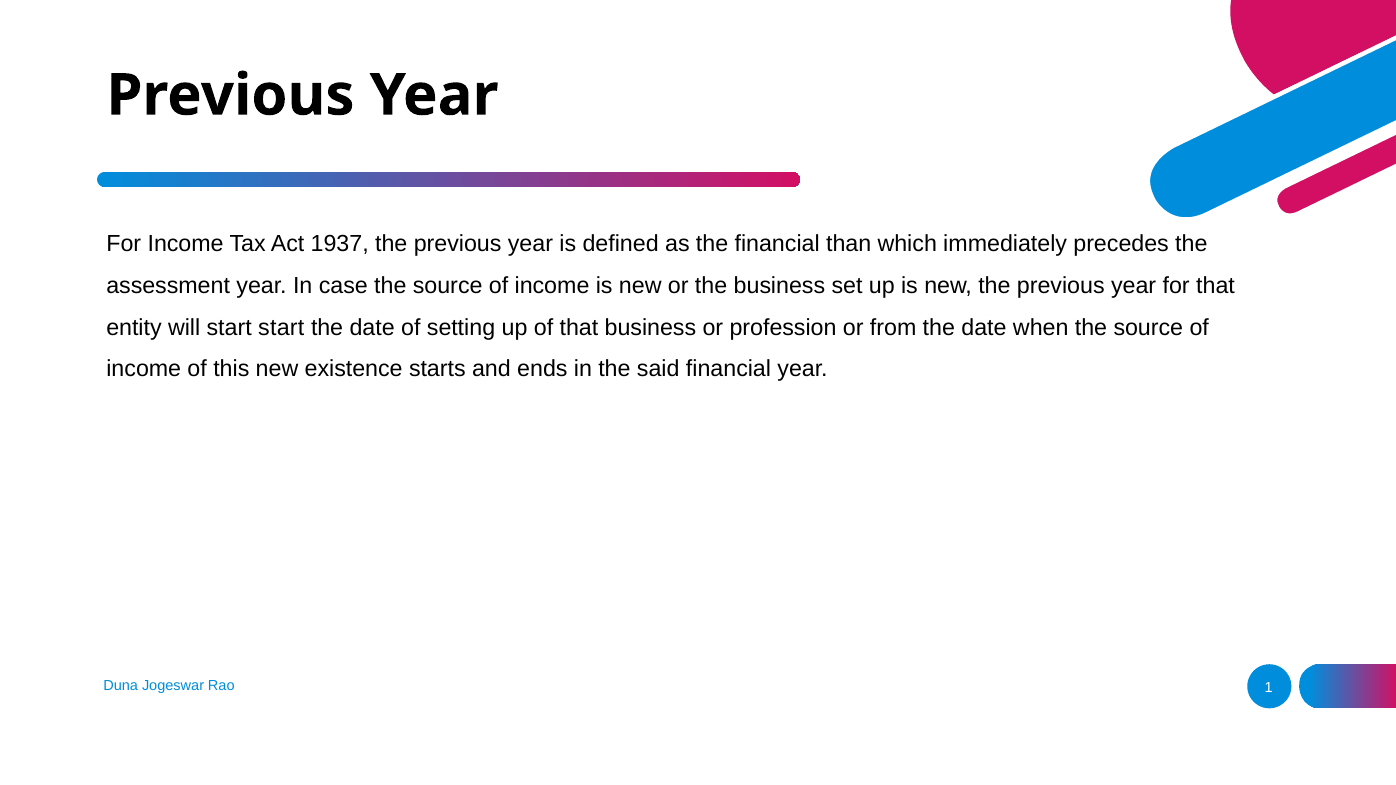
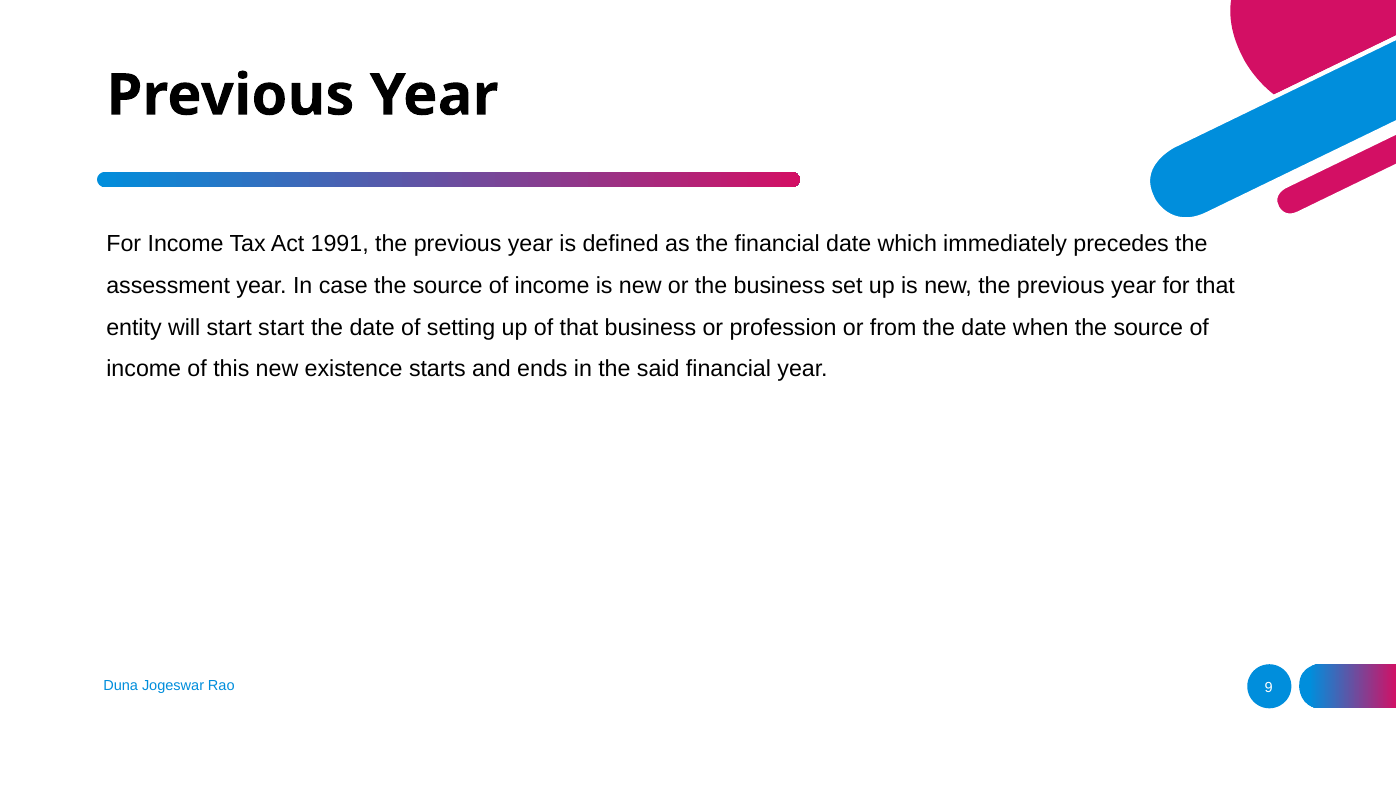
1937: 1937 -> 1991
financial than: than -> date
1: 1 -> 9
